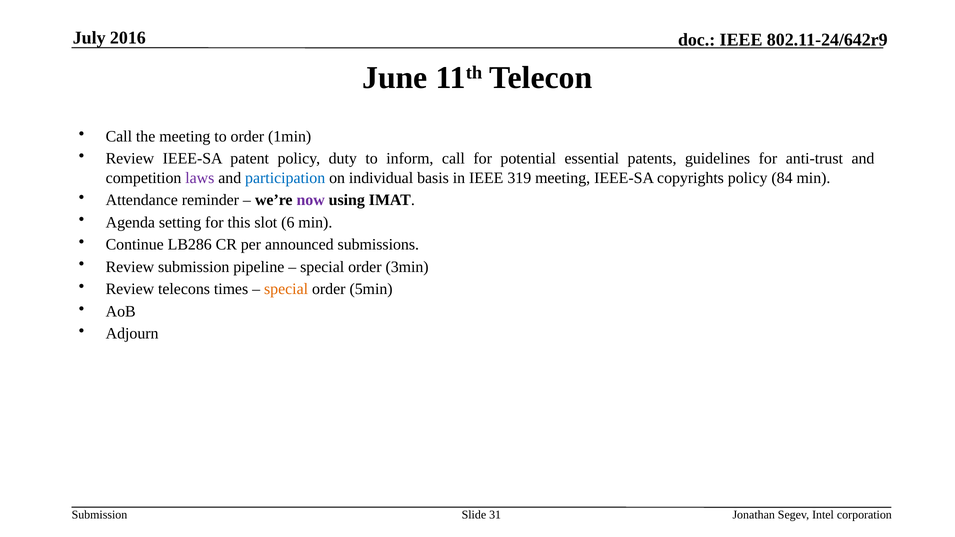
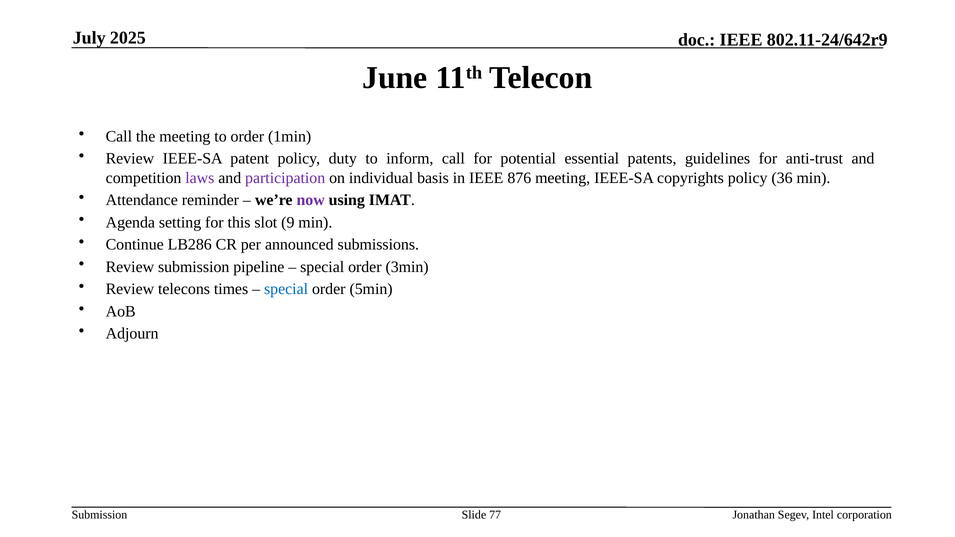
2016: 2016 -> 2025
participation colour: blue -> purple
319: 319 -> 876
84: 84 -> 36
6: 6 -> 9
special at (286, 289) colour: orange -> blue
31: 31 -> 77
